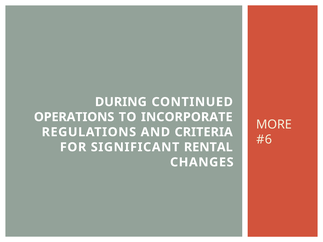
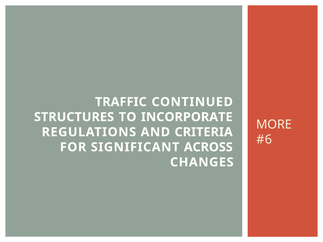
DURING: DURING -> TRAFFIC
OPERATIONS: OPERATIONS -> STRUCTURES
RENTAL: RENTAL -> ACROSS
